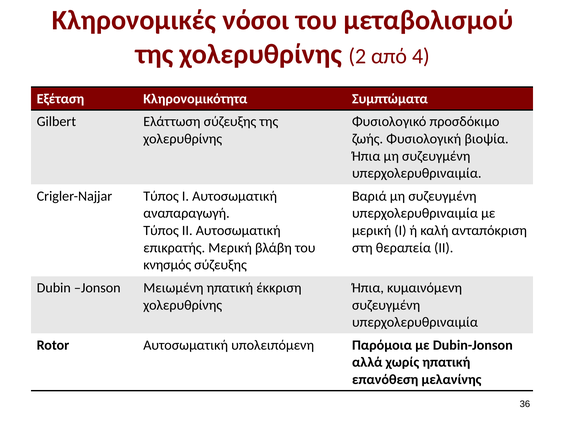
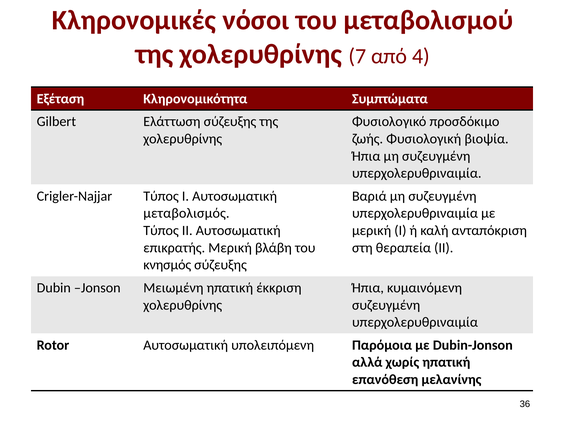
2: 2 -> 7
αναπαραγωγή: αναπαραγωγή -> μεταβολισμός
